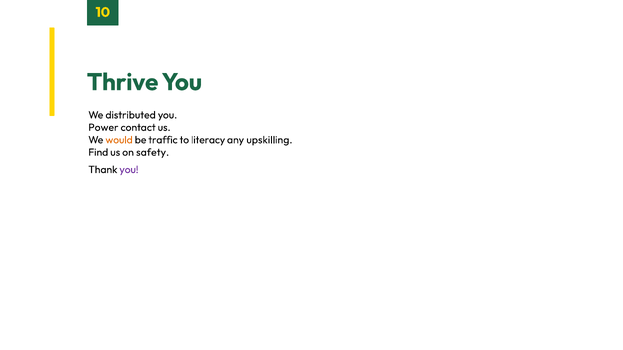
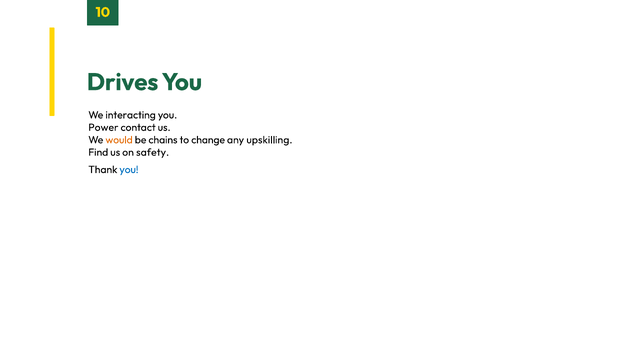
Thrive: Thrive -> Drives
distributed: distributed -> interacting
traffic: traffic -> chains
literacy: literacy -> change
you at (129, 170) colour: purple -> blue
